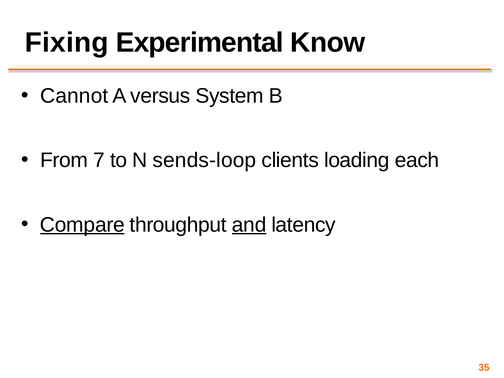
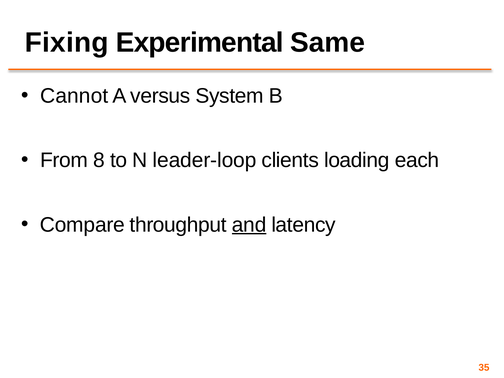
Know: Know -> Same
7: 7 -> 8
sends-loop: sends-loop -> leader-loop
Compare underline: present -> none
